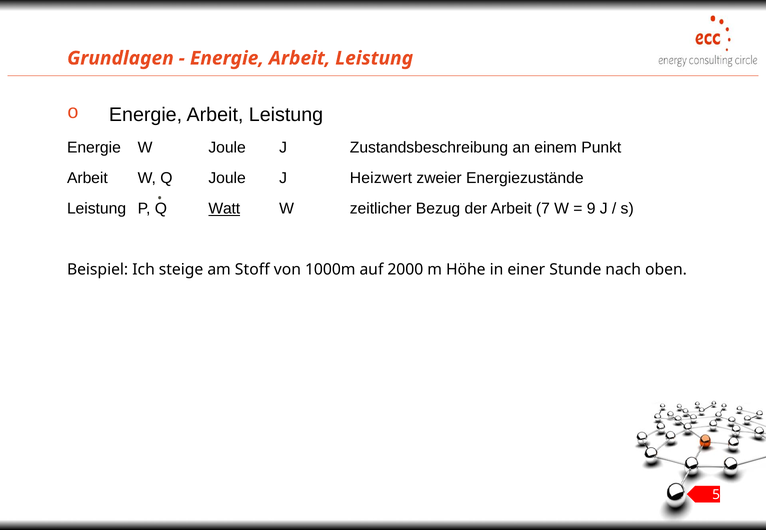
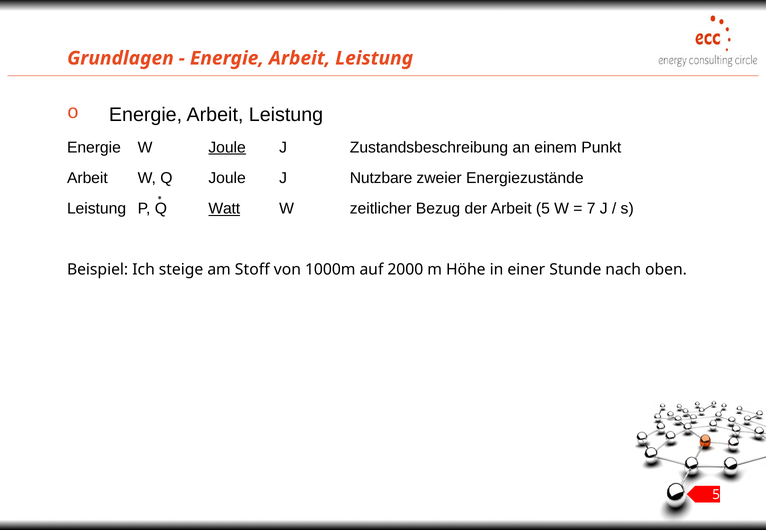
Joule at (227, 147) underline: none -> present
Heizwert: Heizwert -> Nutzbare
Arbeit 7: 7 -> 5
9: 9 -> 7
